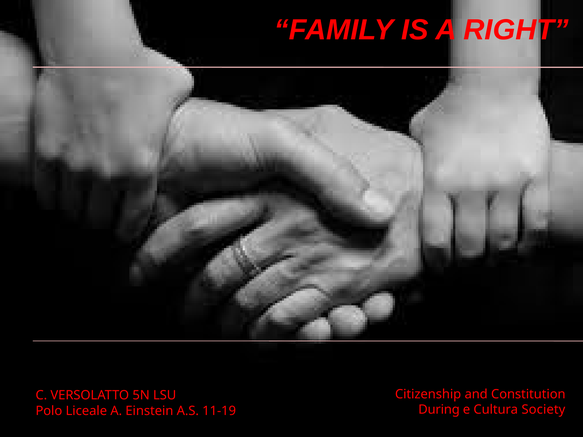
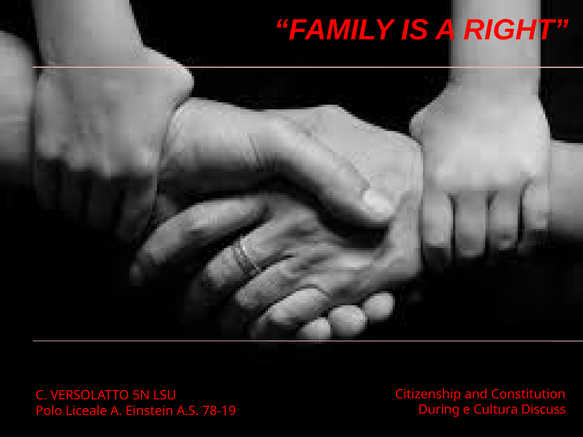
Society: Society -> Discuss
11-19: 11-19 -> 78-19
